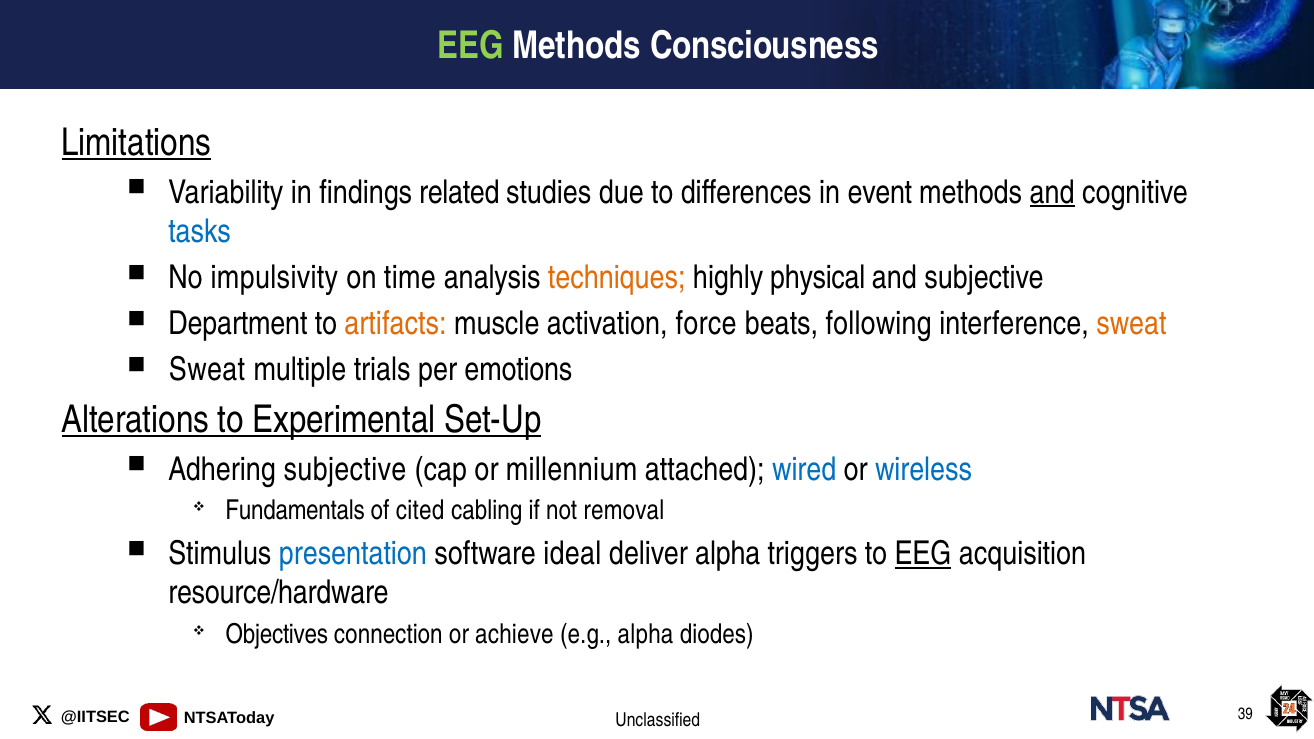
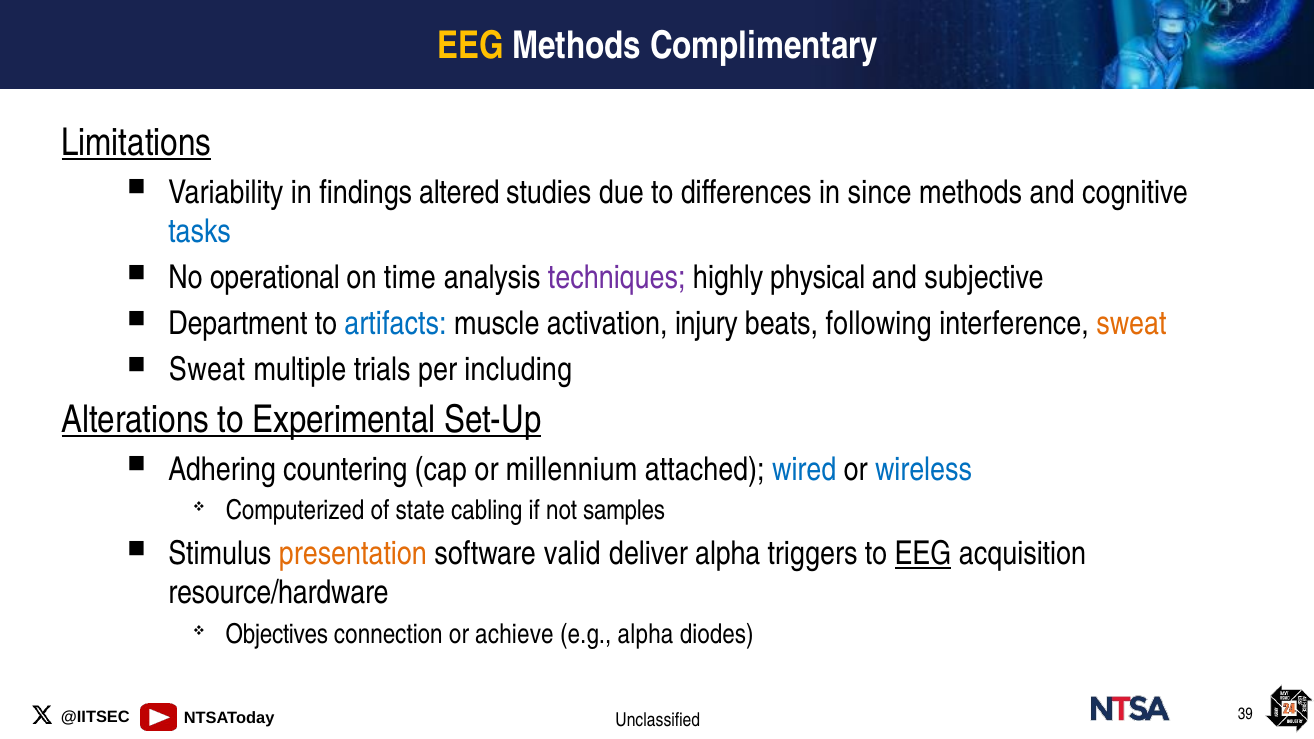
EEG at (470, 46) colour: light green -> yellow
Consciousness: Consciousness -> Complimentary
related: related -> altered
event: event -> since
and at (1052, 192) underline: present -> none
impulsivity: impulsivity -> operational
techniques colour: orange -> purple
artifacts colour: orange -> blue
force: force -> injury
emotions: emotions -> including
Adhering subjective: subjective -> countering
Fundamentals: Fundamentals -> Computerized
cited: cited -> state
removal: removal -> samples
presentation colour: blue -> orange
ideal: ideal -> valid
